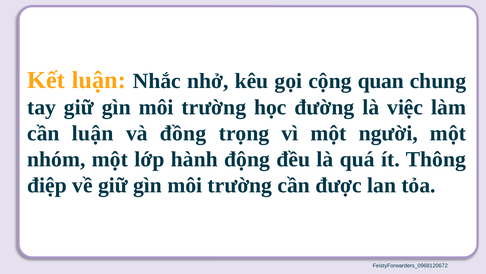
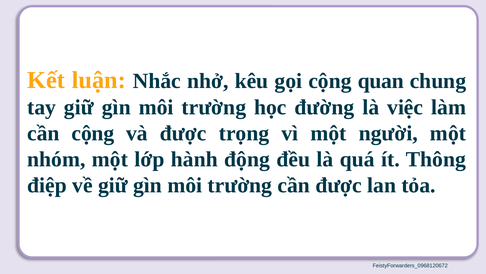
cần luận: luận -> cộng
và đồng: đồng -> được
